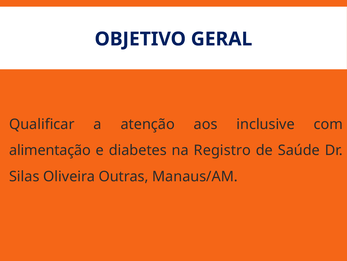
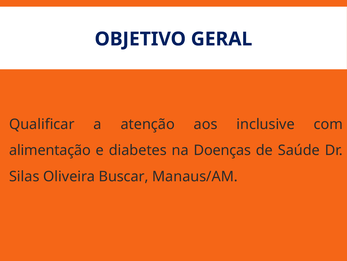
Registro: Registro -> Doenças
Outras: Outras -> Buscar
